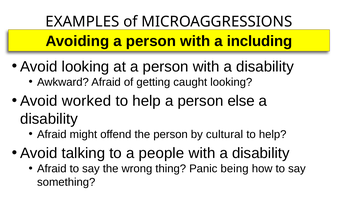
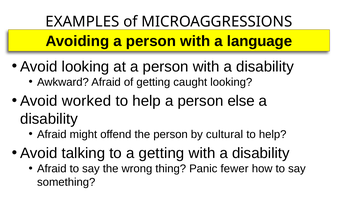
including: including -> language
a people: people -> getting
being: being -> fewer
